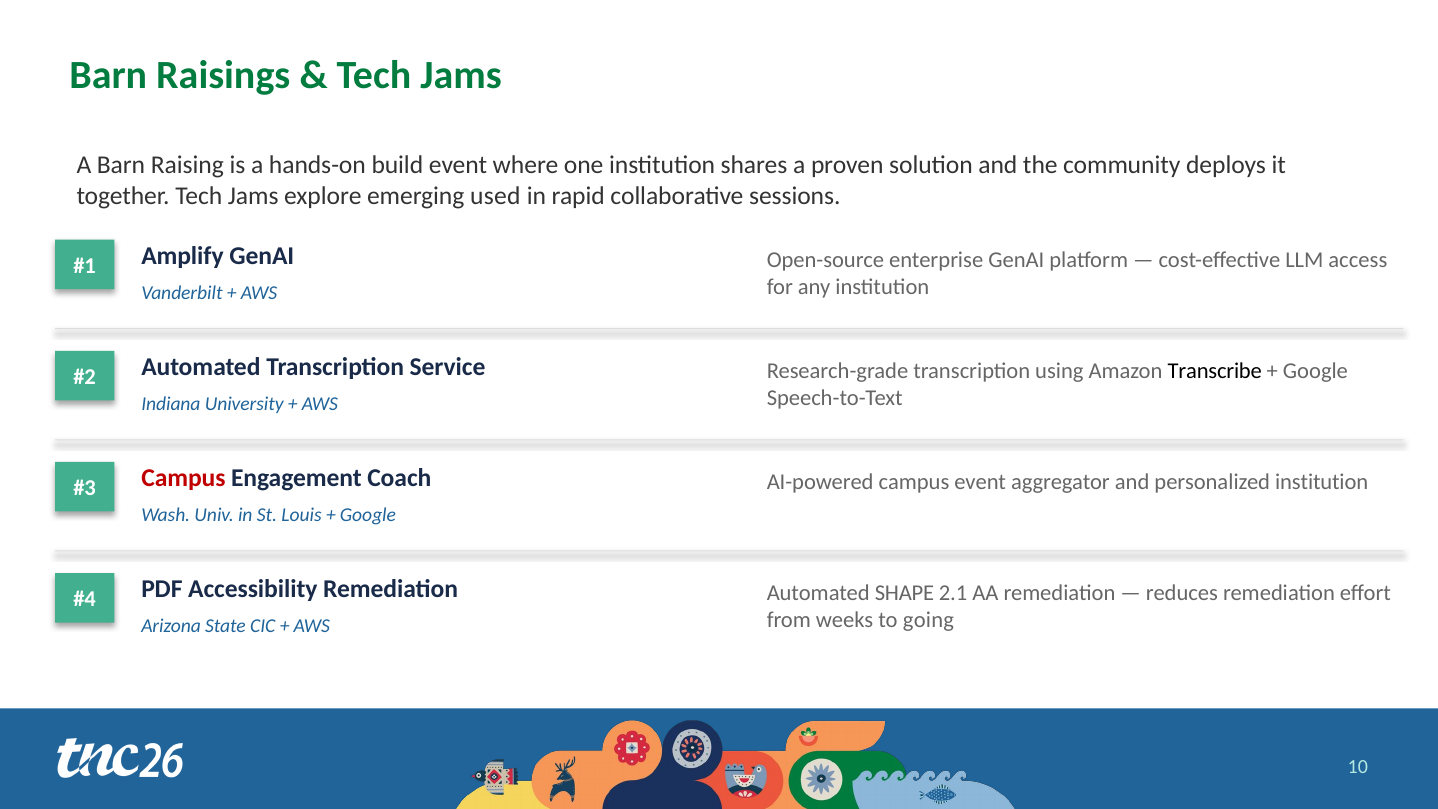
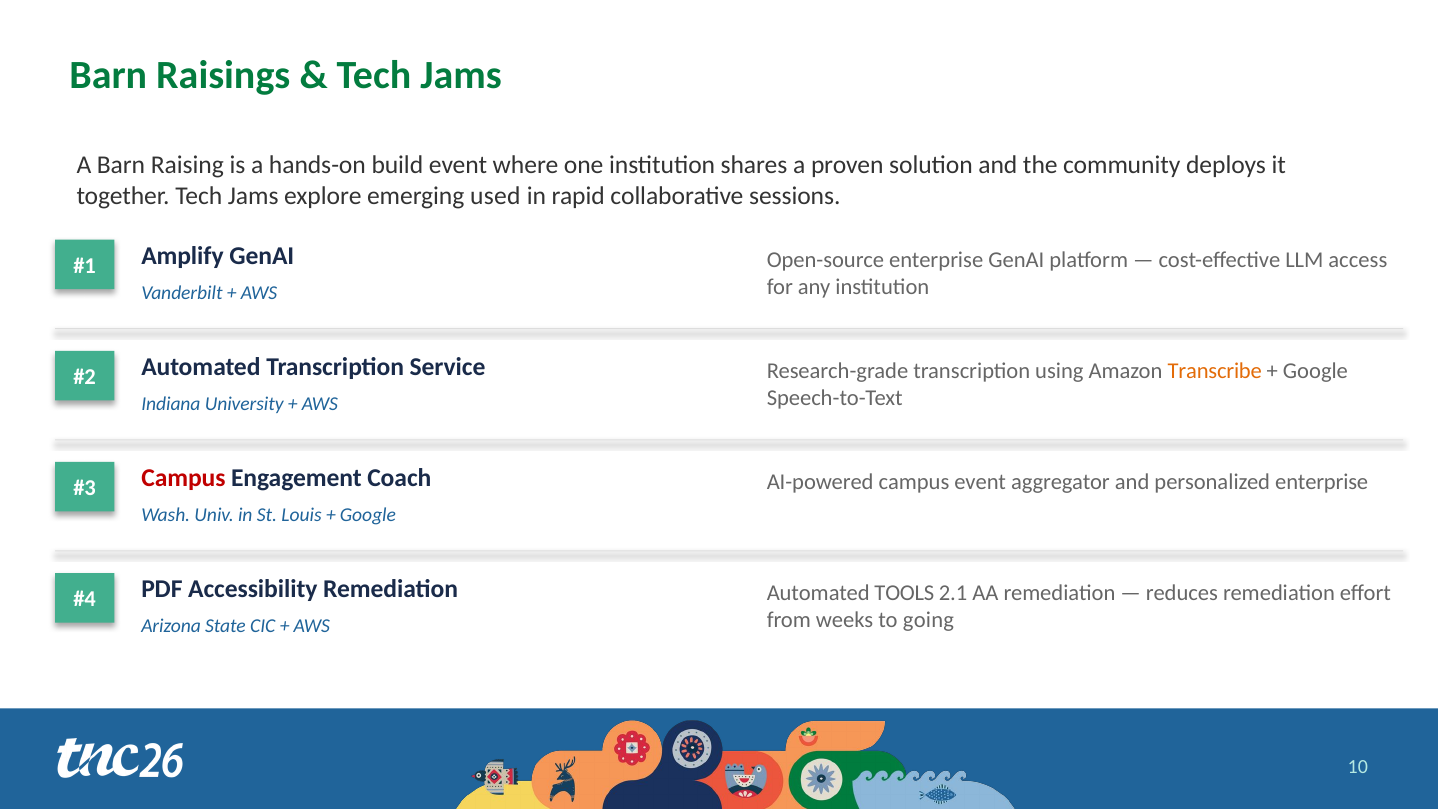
Transcribe colour: black -> orange
personalized institution: institution -> enterprise
SHAPE: SHAPE -> TOOLS
